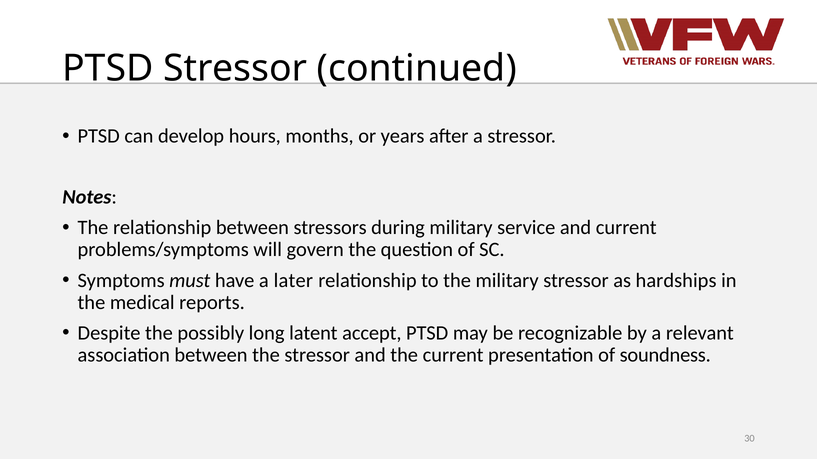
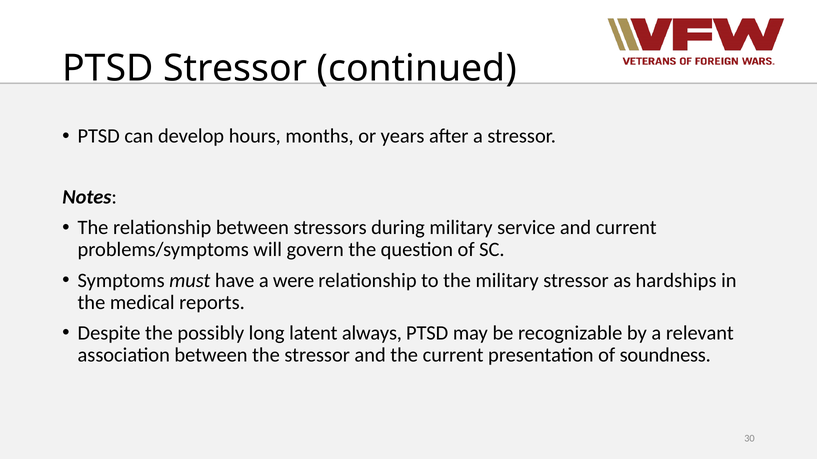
later: later -> were
accept: accept -> always
